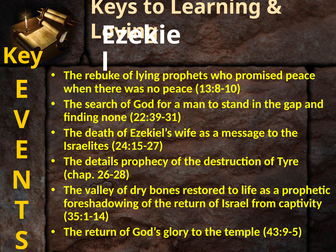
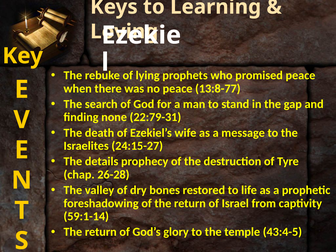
13:8-10: 13:8-10 -> 13:8-77
22:39-31: 22:39-31 -> 22:79-31
35:1-14: 35:1-14 -> 59:1-14
43:9-5: 43:9-5 -> 43:4-5
